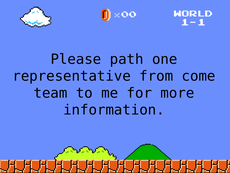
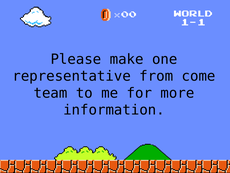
path: path -> make
